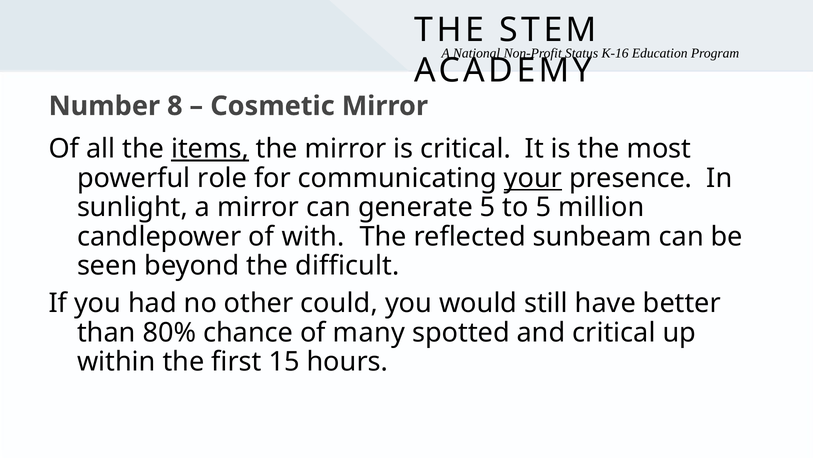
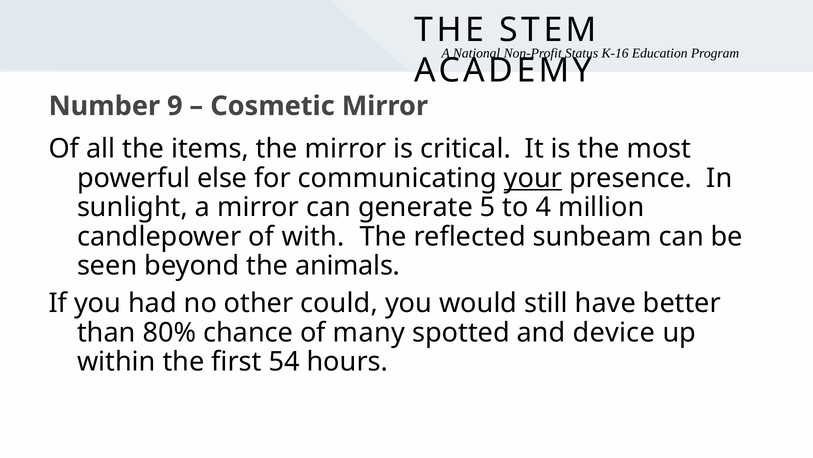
8: 8 -> 9
items underline: present -> none
role: role -> else
to 5: 5 -> 4
difficult: difficult -> animals
and critical: critical -> device
15: 15 -> 54
